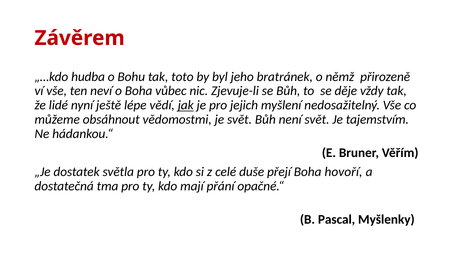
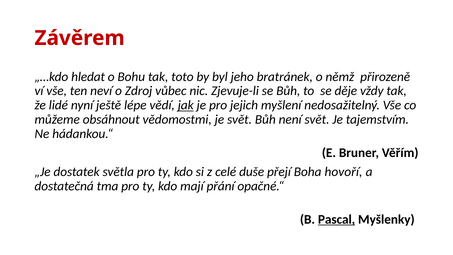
hudba: hudba -> hledat
o Boha: Boha -> Zdroj
Pascal underline: none -> present
